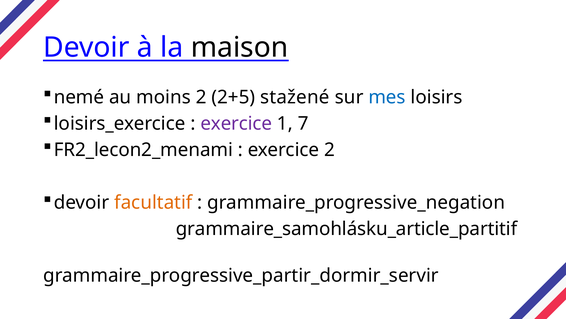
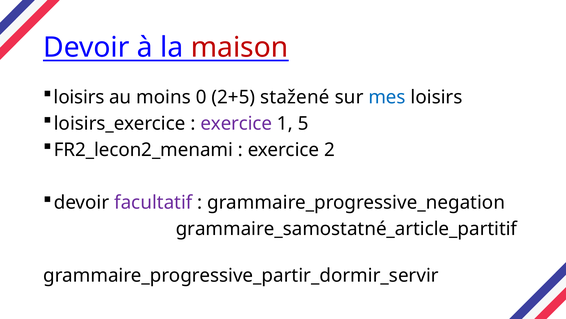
maison colour: black -> red
nemé at (79, 97): nemé -> loisirs
moins 2: 2 -> 0
7: 7 -> 5
facultatif colour: orange -> purple
grammaire_samohlásku_article_partitif: grammaire_samohlásku_article_partitif -> grammaire_samostatné_article_partitif
